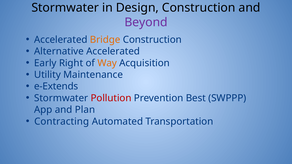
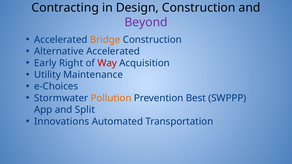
Stormwater at (65, 8): Stormwater -> Contracting
Way colour: orange -> red
e-Extends: e-Extends -> e-Choices
Pollution colour: red -> orange
Plan: Plan -> Split
Contracting: Contracting -> Innovations
